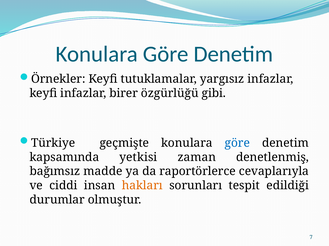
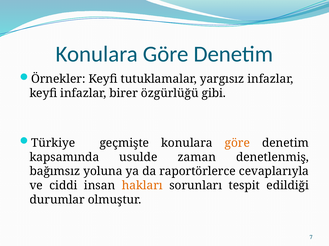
göre at (237, 143) colour: blue -> orange
yetkisi: yetkisi -> usulde
madde: madde -> yoluna
